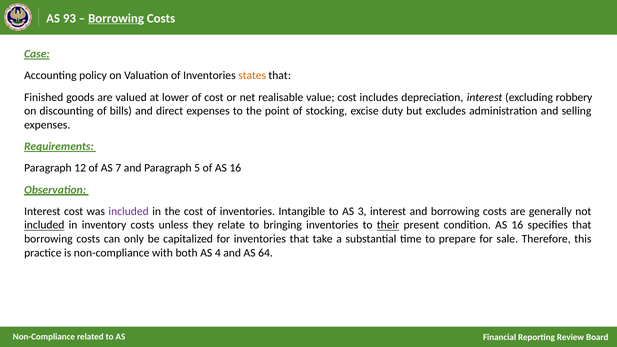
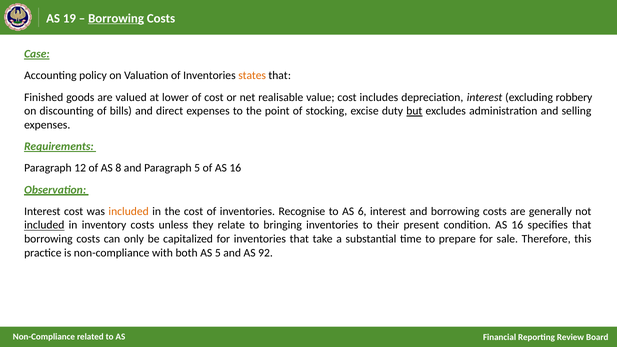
93: 93 -> 19
but underline: none -> present
7: 7 -> 8
included at (129, 211) colour: purple -> orange
Intangible: Intangible -> Recognise
3: 3 -> 6
their underline: present -> none
AS 4: 4 -> 5
64: 64 -> 92
